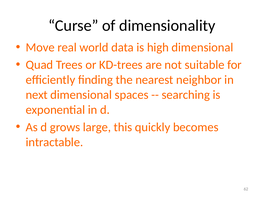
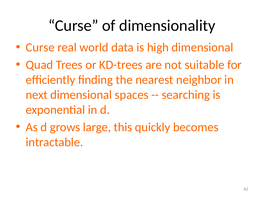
Move at (40, 47): Move -> Curse
